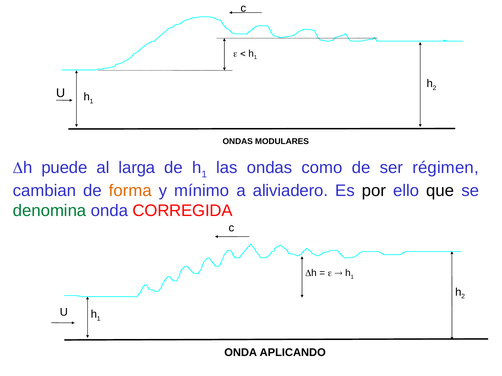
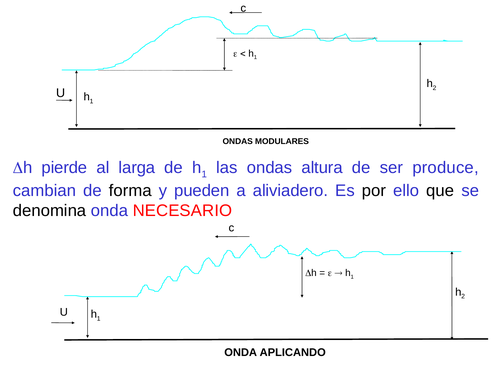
puede: puede -> pierde
como: como -> altura
régimen: régimen -> produce
forma colour: orange -> black
mínimo: mínimo -> pueden
denomina colour: green -> black
CORREGIDA: CORREGIDA -> NECESARIO
